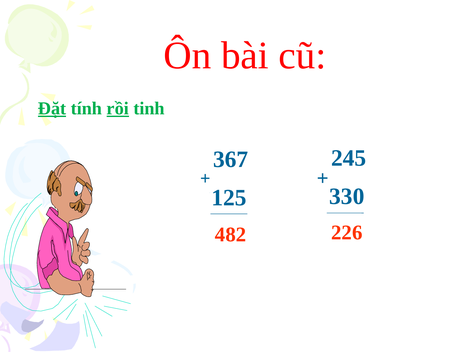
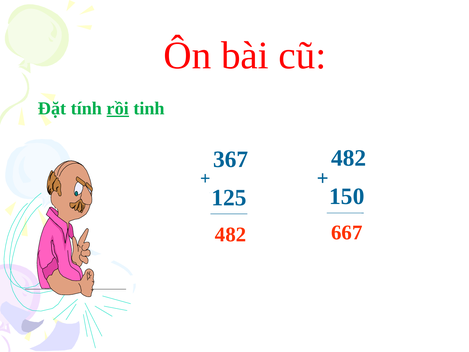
Đặt underline: present -> none
367 245: 245 -> 482
330: 330 -> 150
226: 226 -> 667
